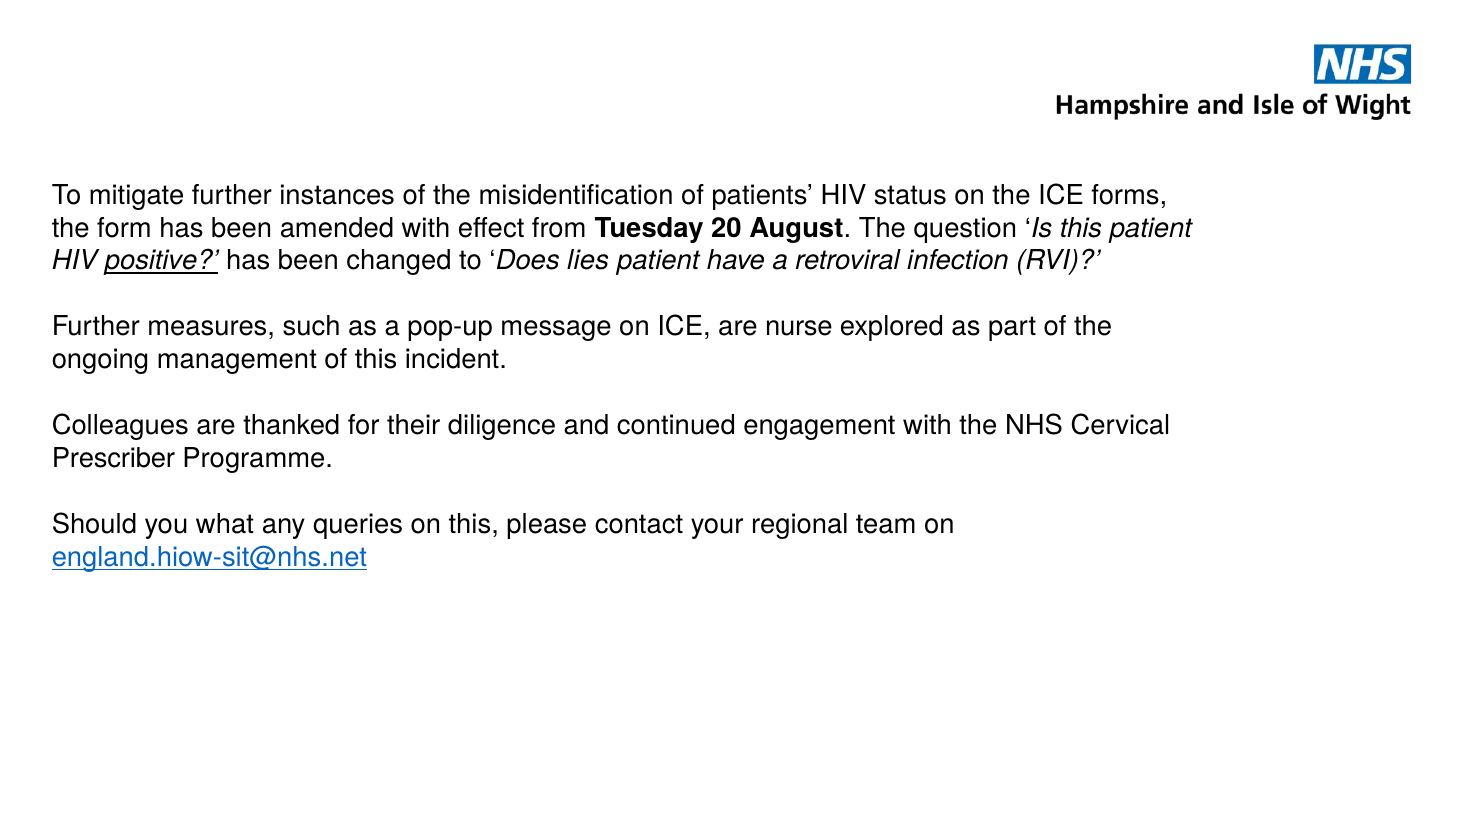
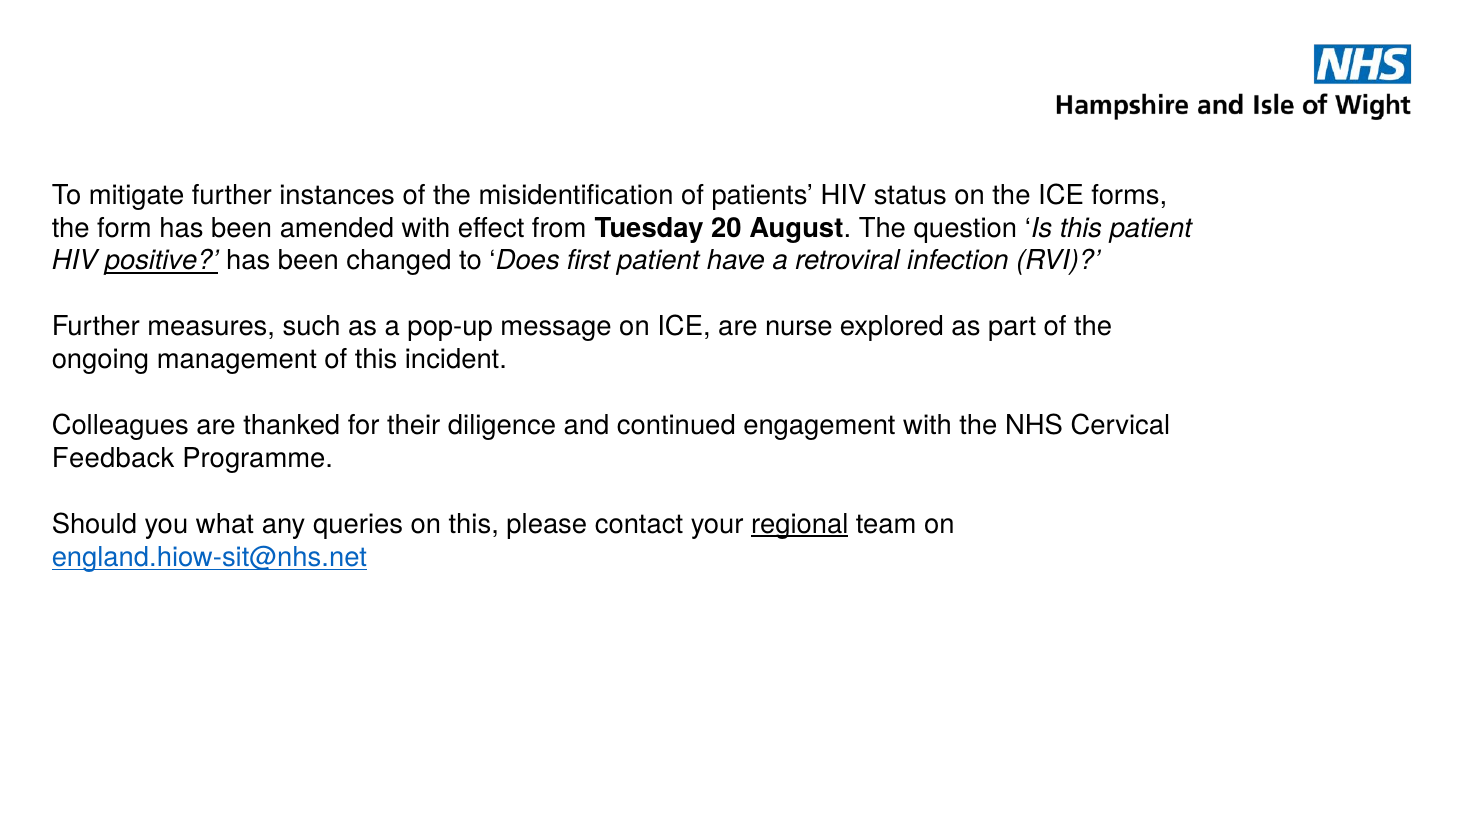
lies: lies -> first
Prescriber: Prescriber -> Feedback
regional underline: none -> present
